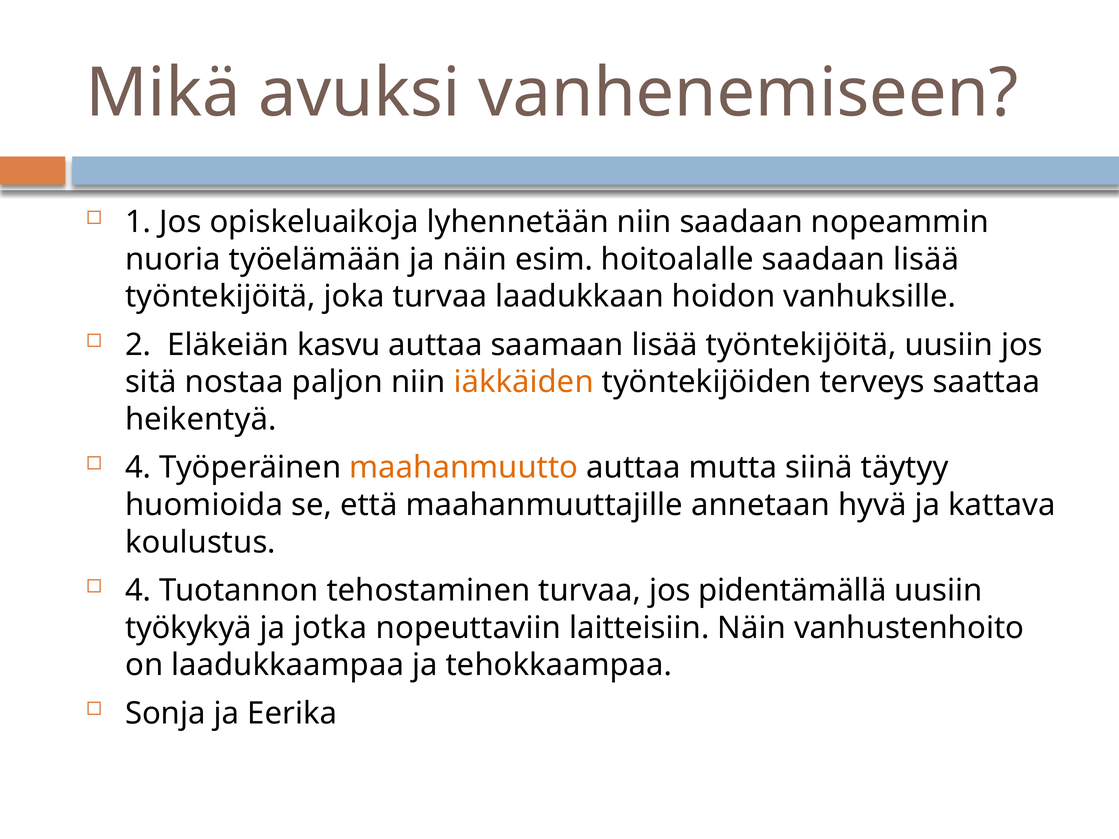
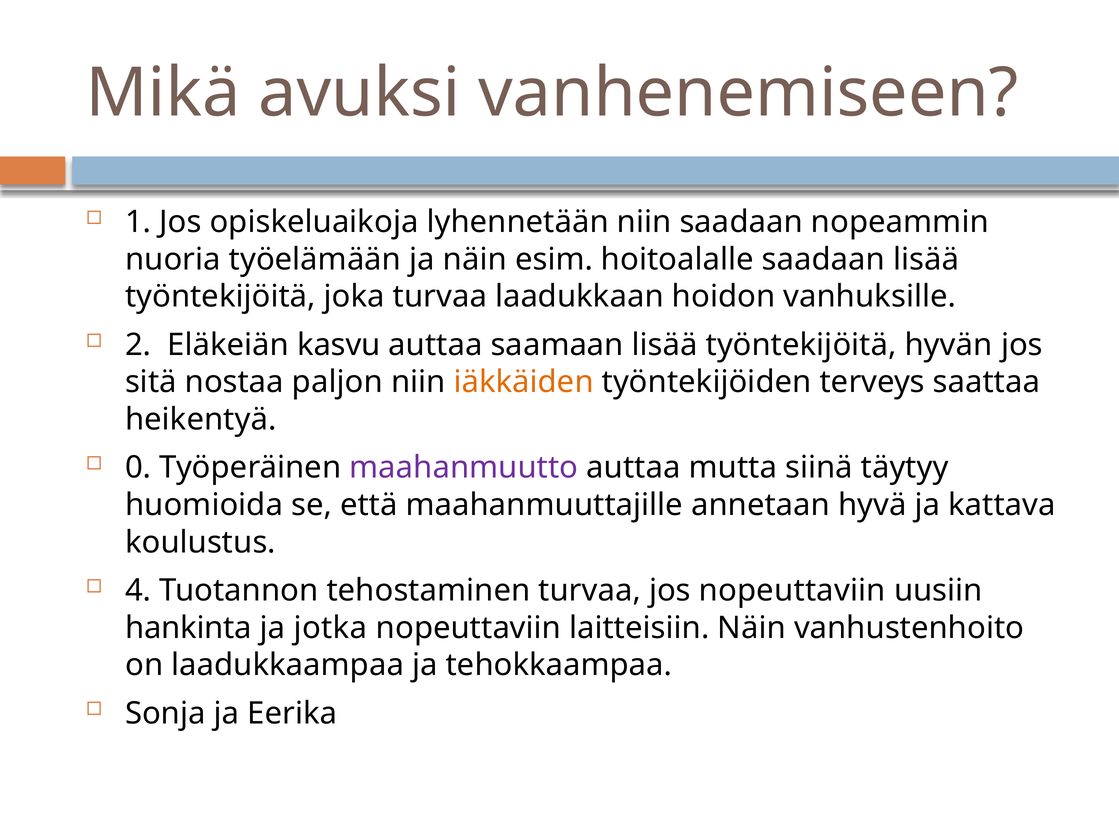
työntekijöitä uusiin: uusiin -> hyvän
4 at (138, 468): 4 -> 0
maahanmuutto colour: orange -> purple
jos pidentämällä: pidentämällä -> nopeuttaviin
työkykyä: työkykyä -> hankinta
